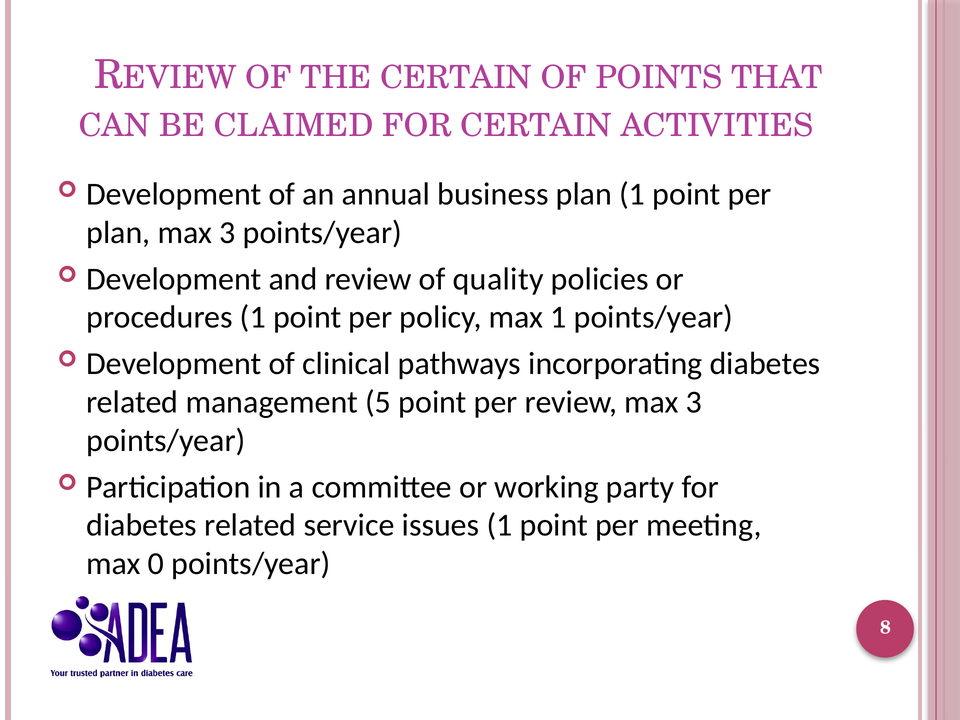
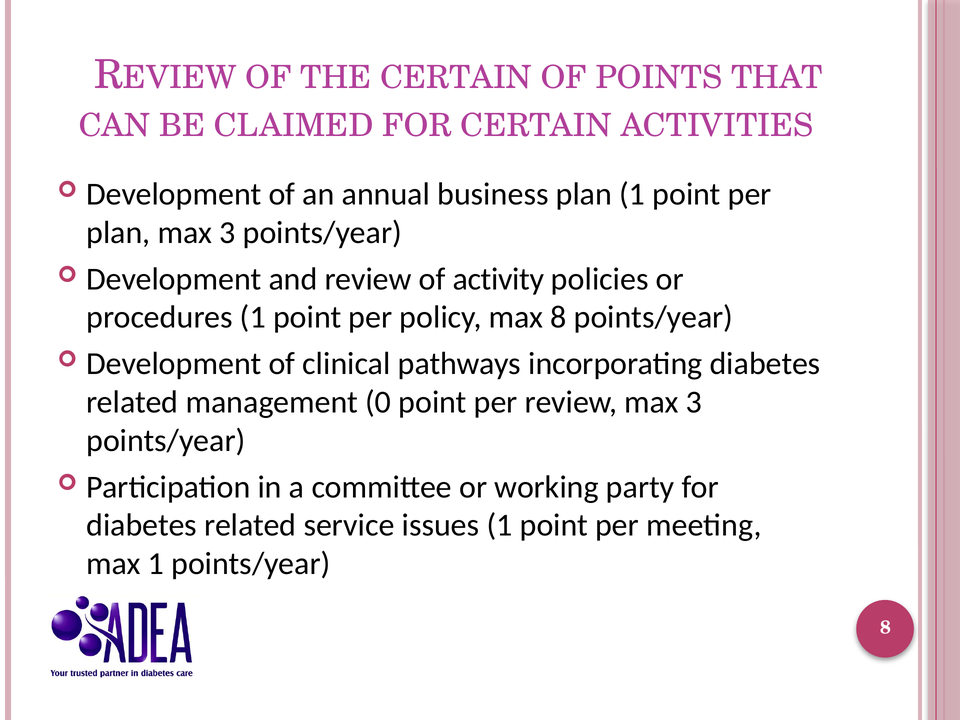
quality: quality -> activity
max 1: 1 -> 8
5: 5 -> 0
max 0: 0 -> 1
